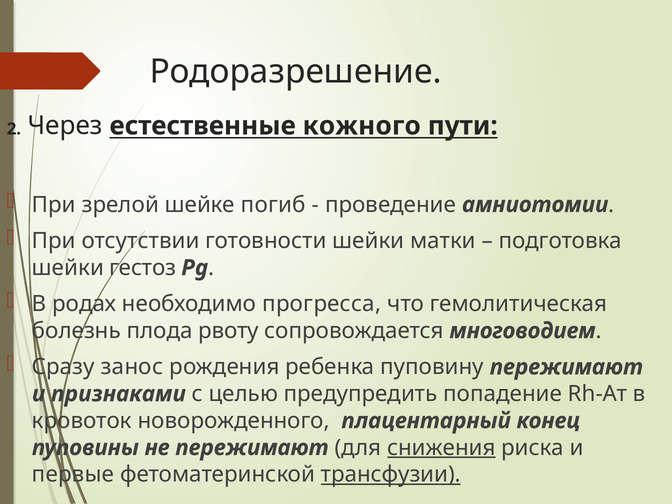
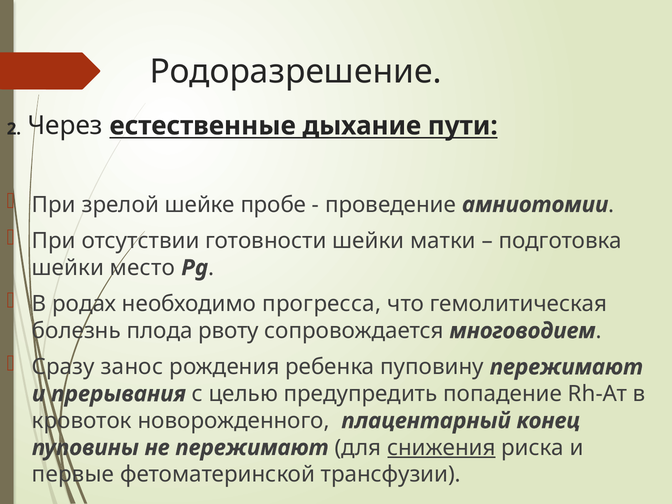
кожного: кожного -> дыхание
погиб: погиб -> пробе
гестоз: гестоз -> место
признаками: признаками -> прерывания
трансфузии underline: present -> none
